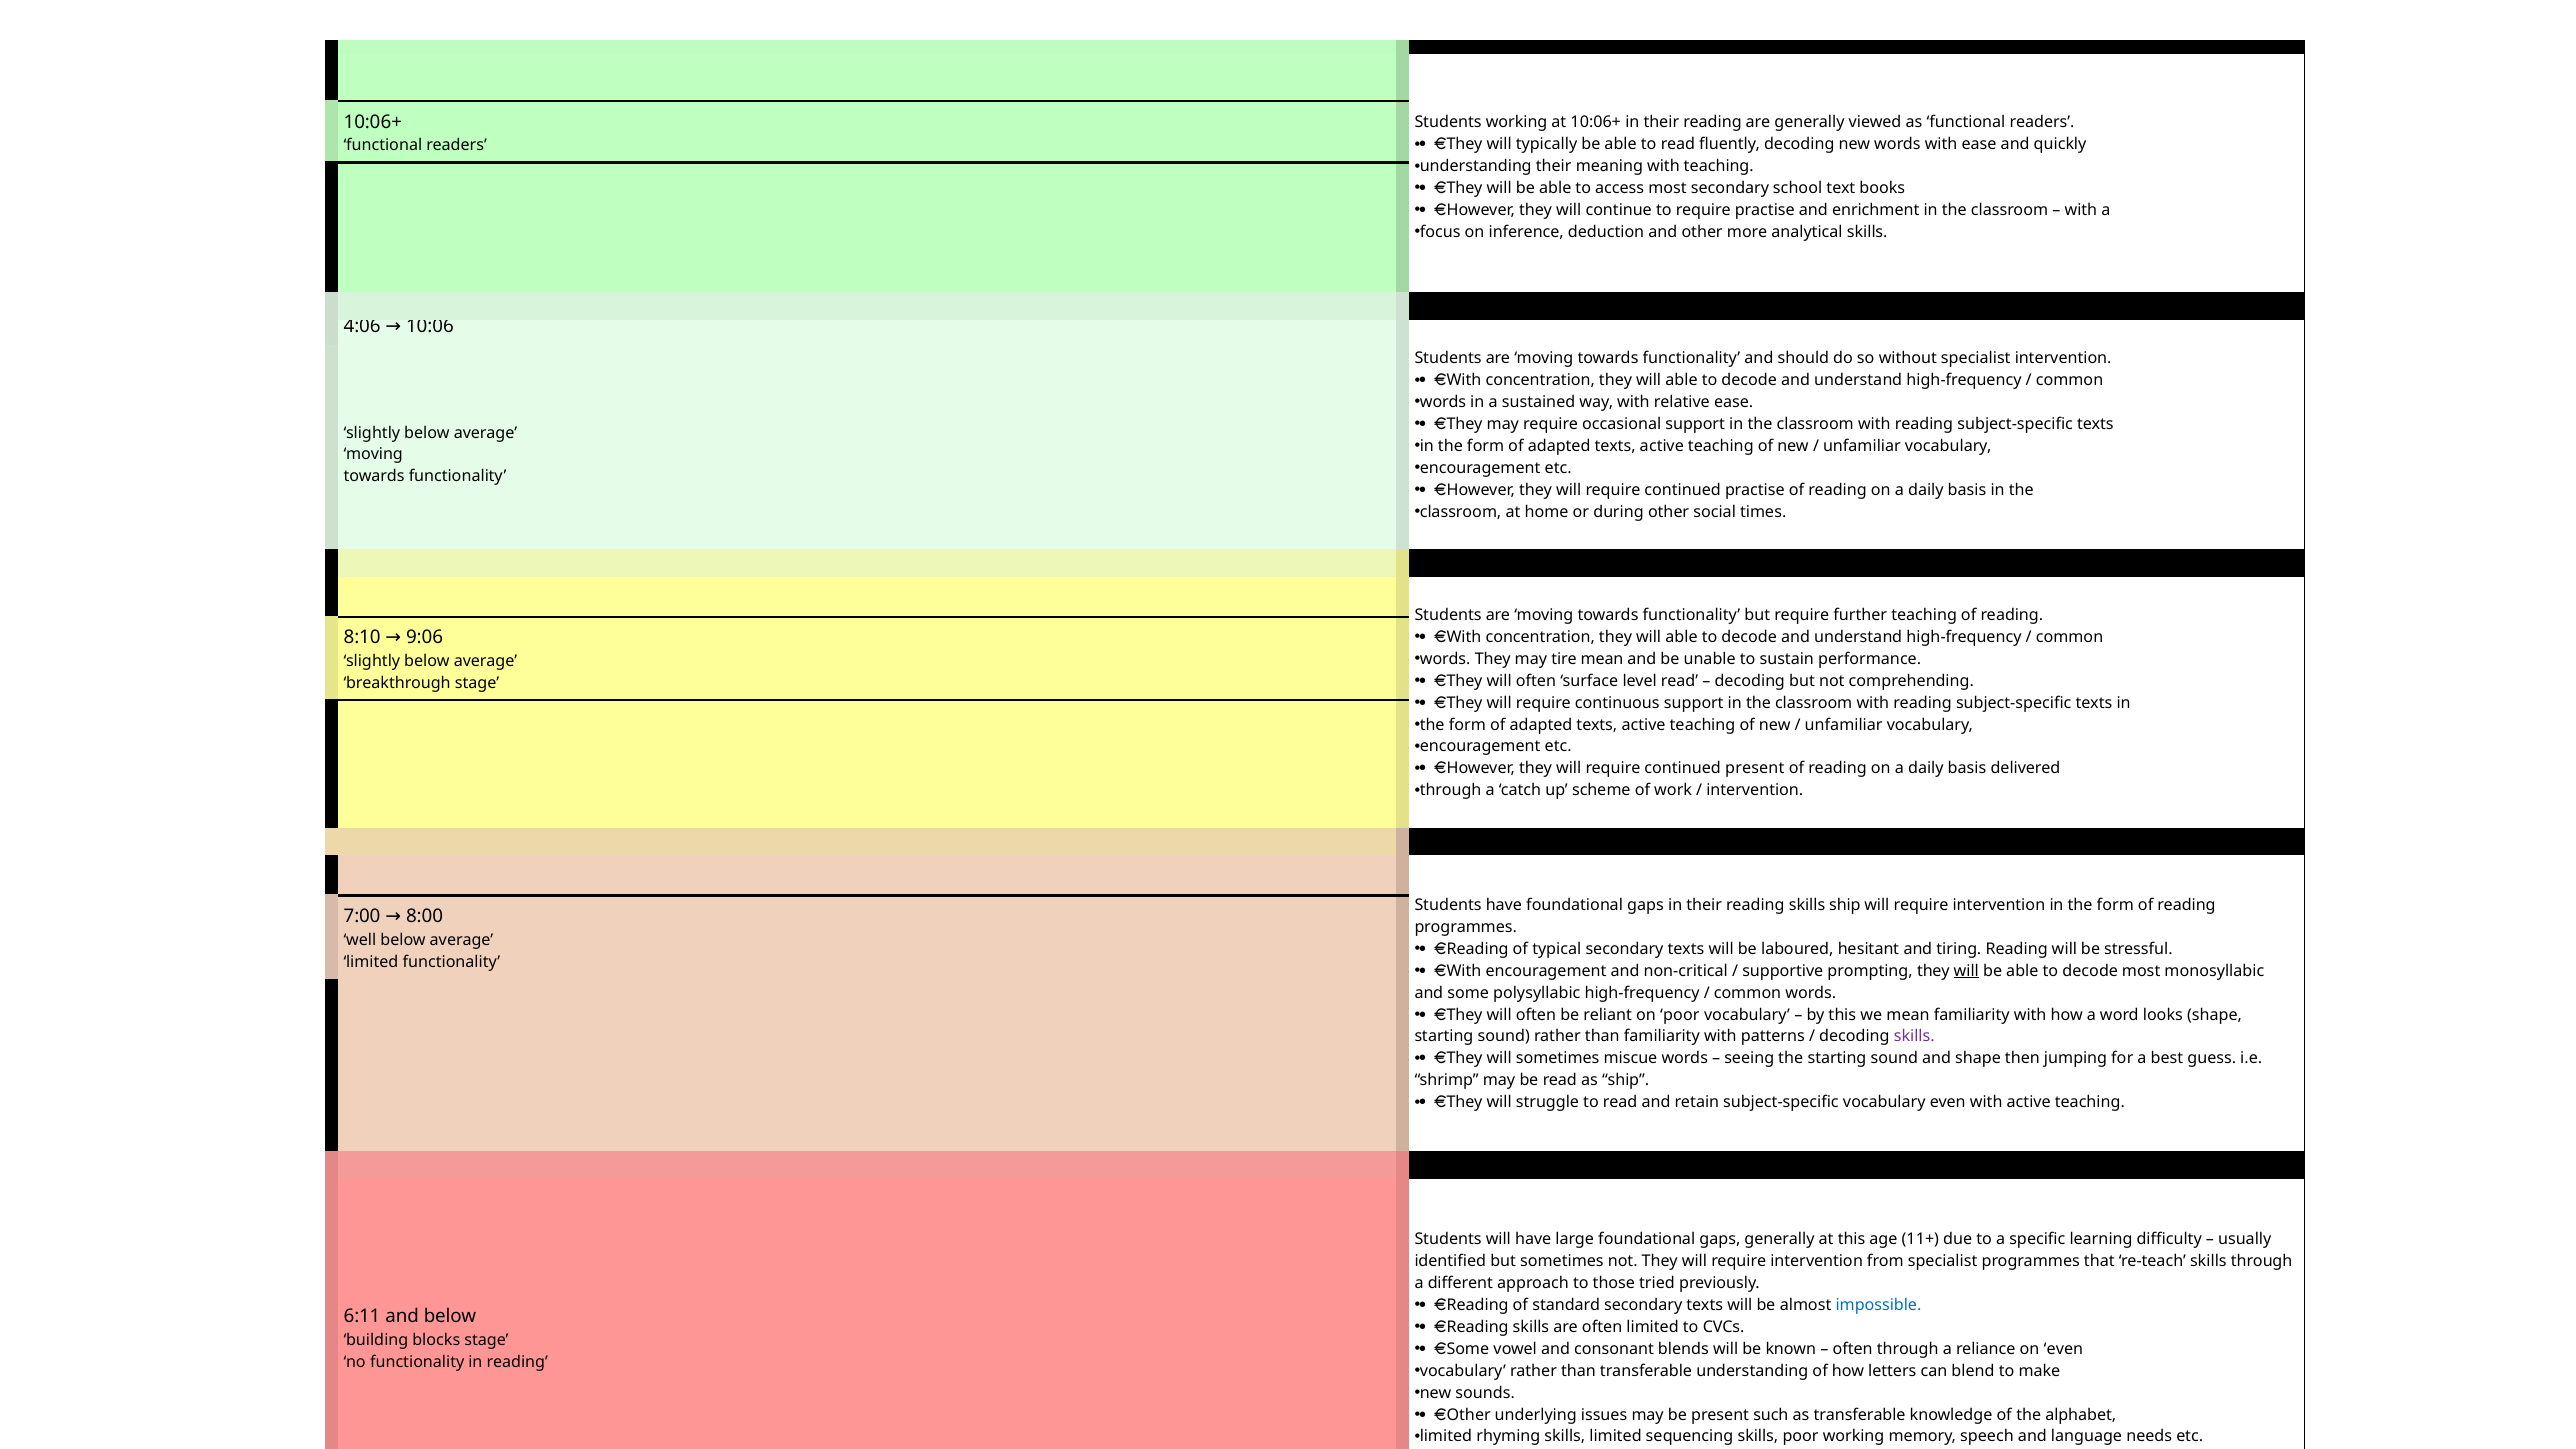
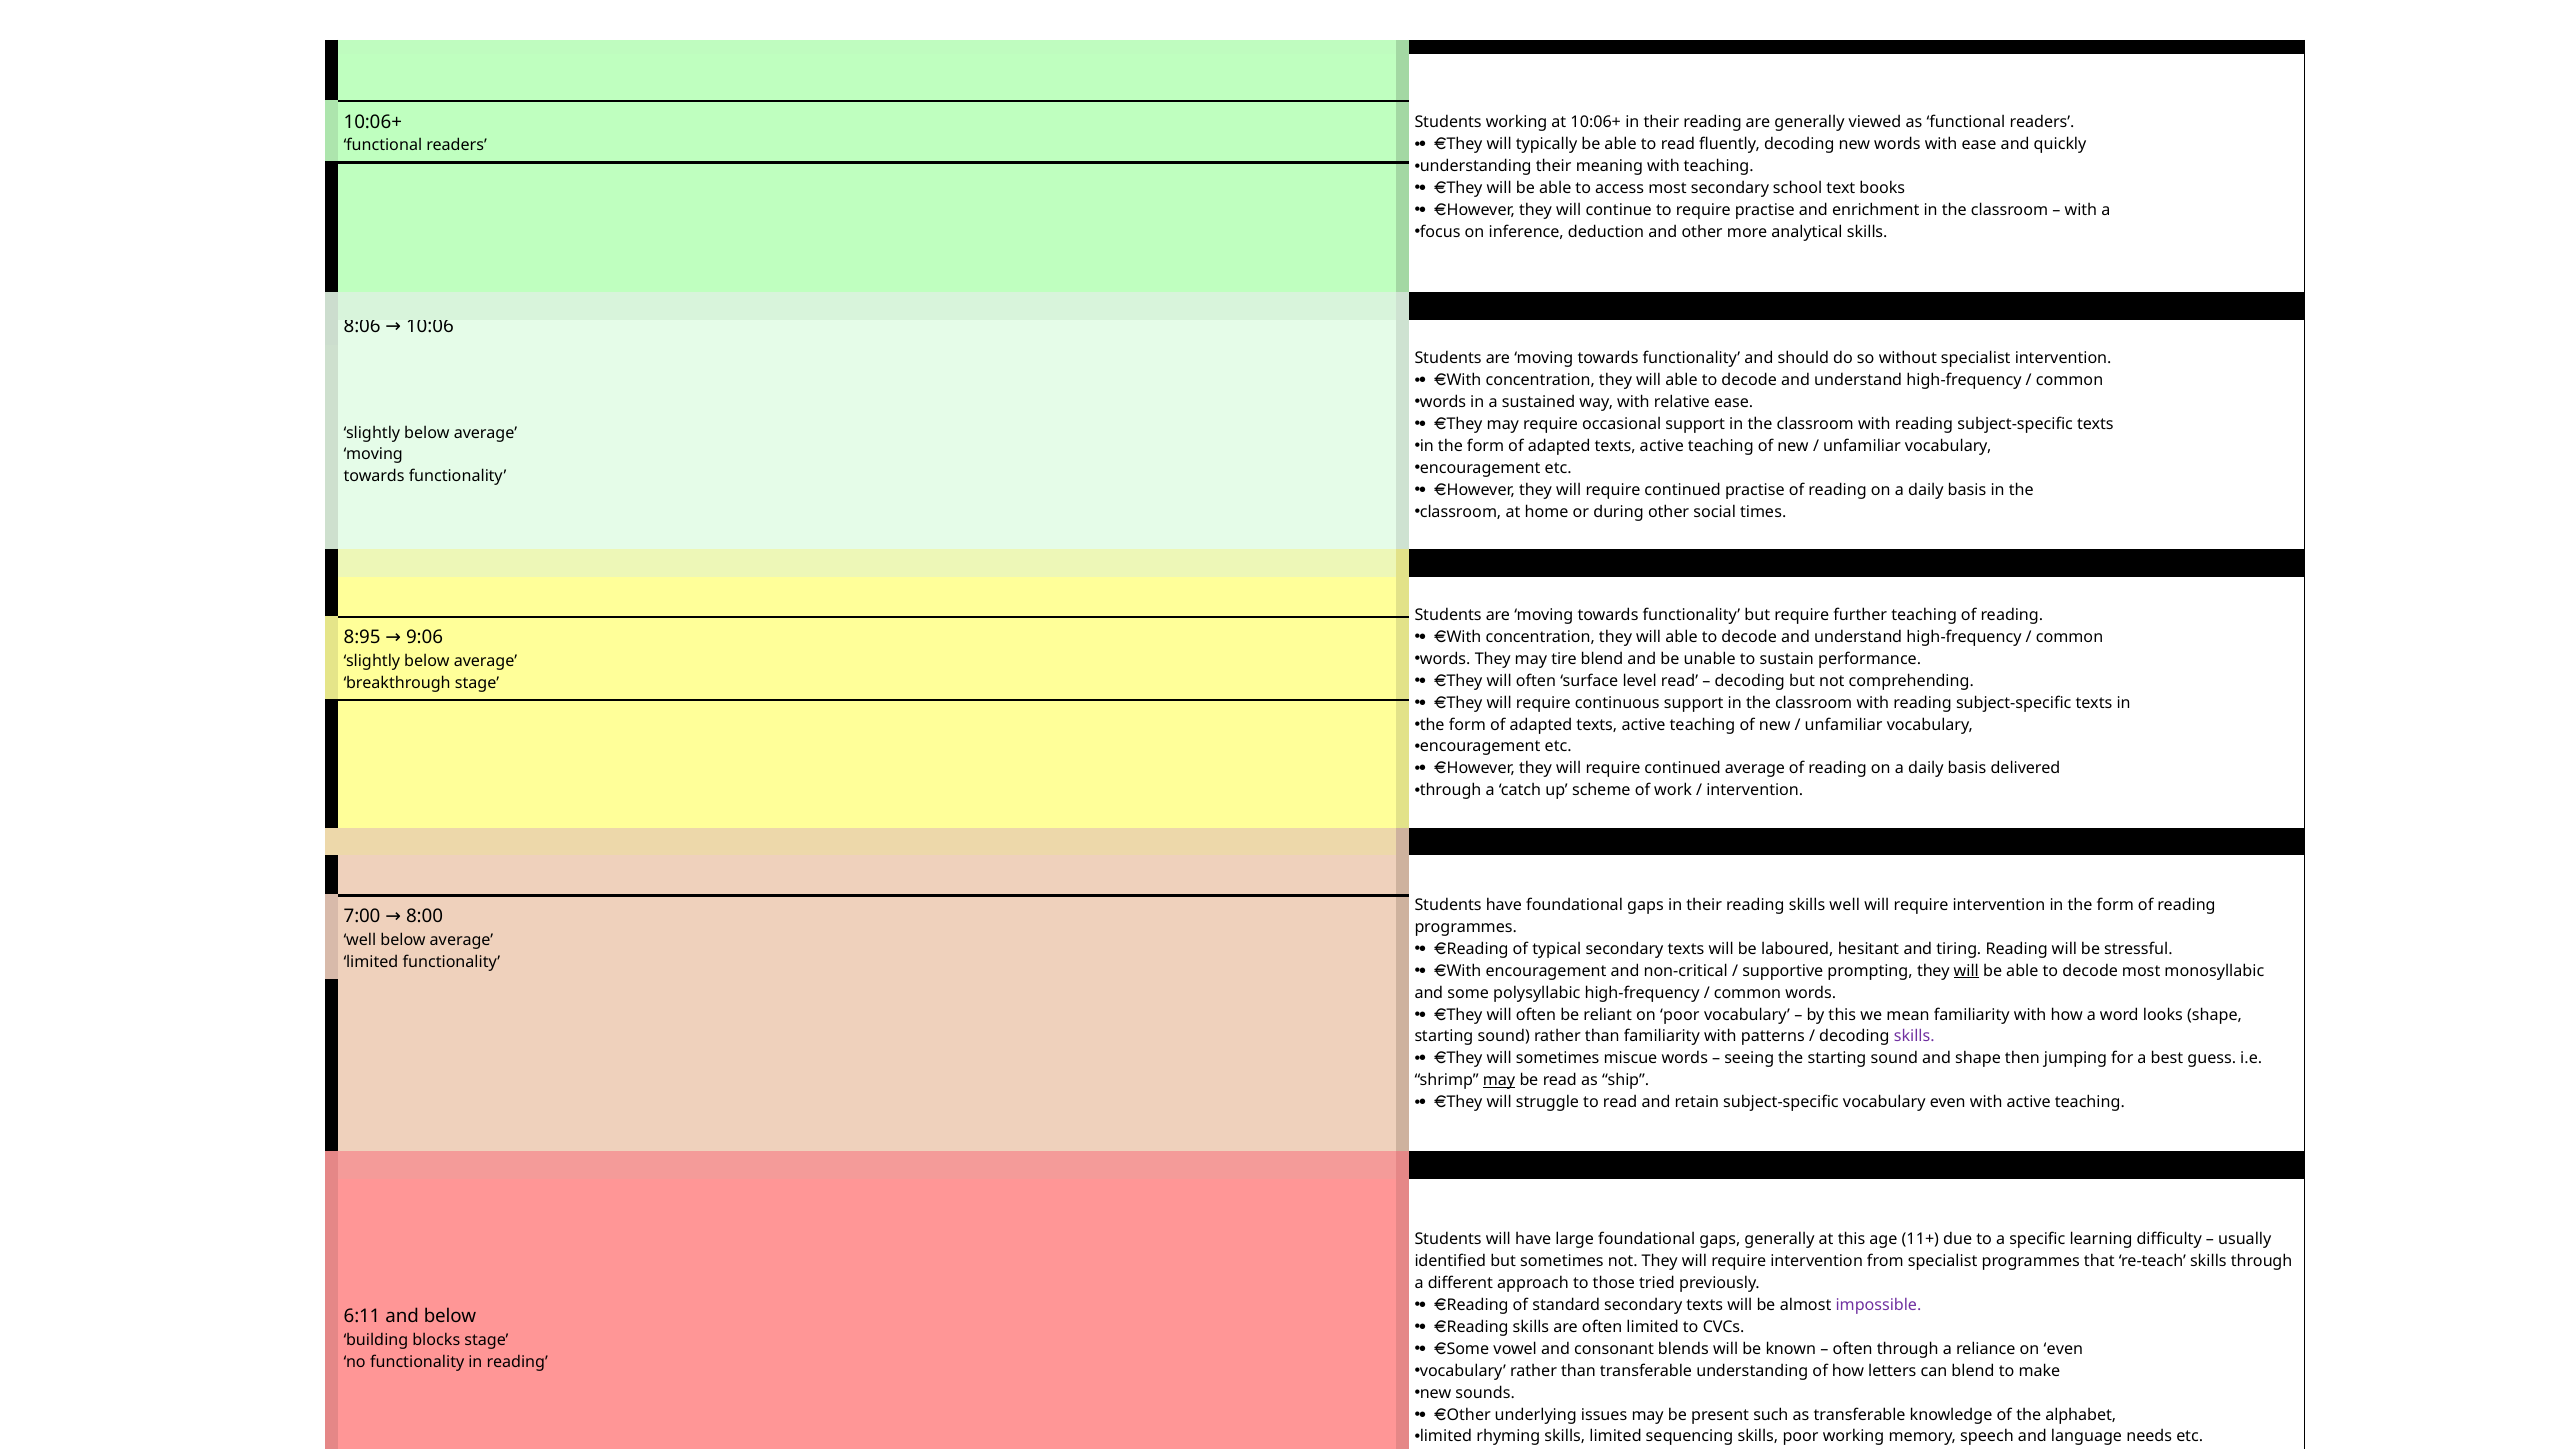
4:06: 4:06 -> 8:06
8:10: 8:10 -> 8:95
tire mean: mean -> blend
continued present: present -> average
skills ship: ship -> well
may at (1499, 1080) underline: none -> present
impossible colour: blue -> purple
